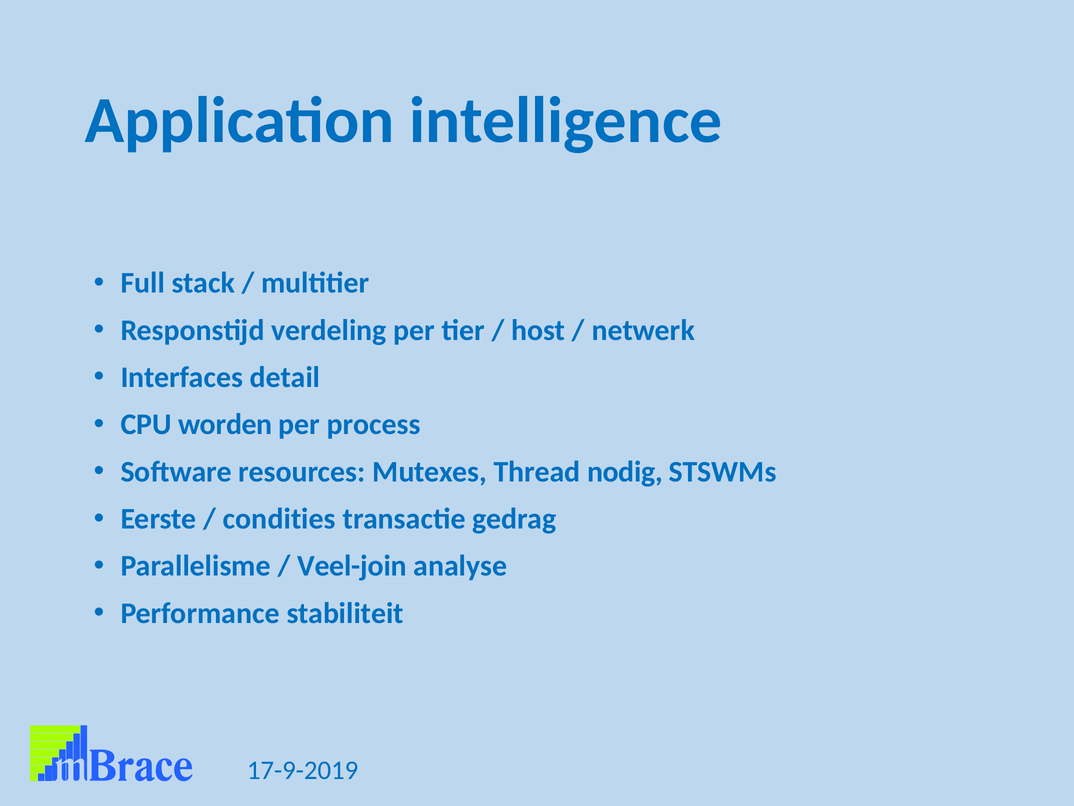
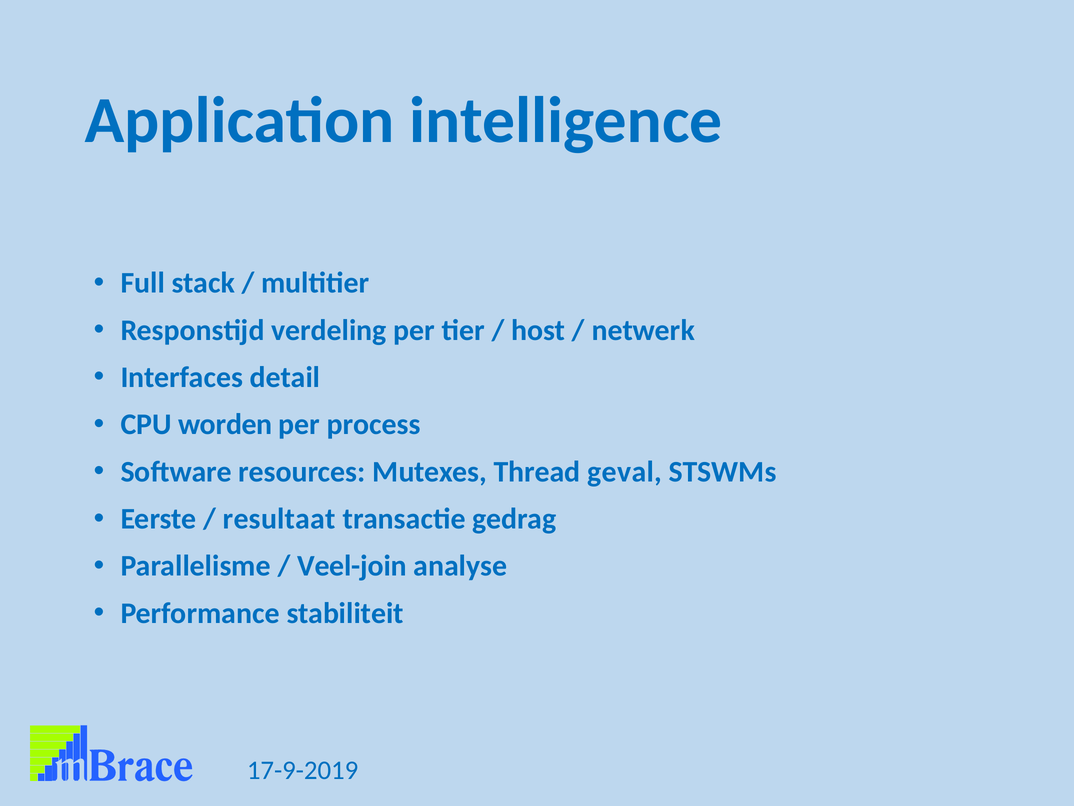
nodig: nodig -> geval
condities: condities -> resultaat
